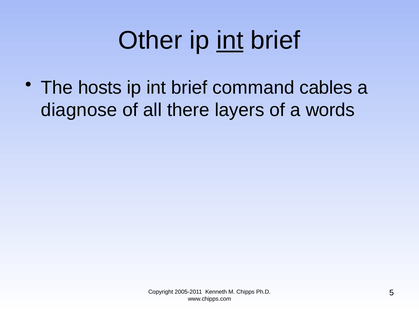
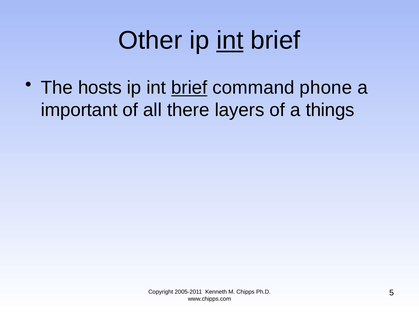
brief at (189, 88) underline: none -> present
cables: cables -> phone
diagnose: diagnose -> important
words: words -> things
